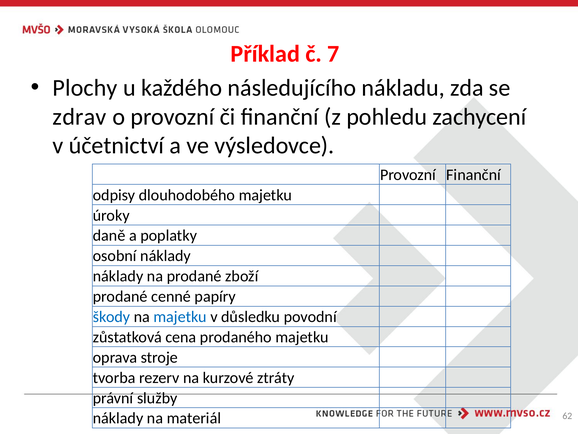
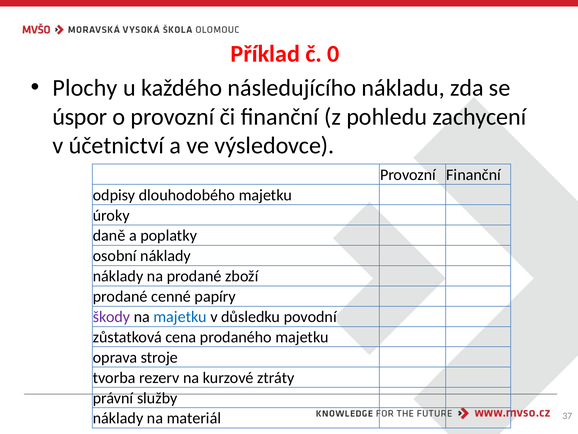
7: 7 -> 0
zdrav: zdrav -> úspor
škody colour: blue -> purple
62: 62 -> 37
